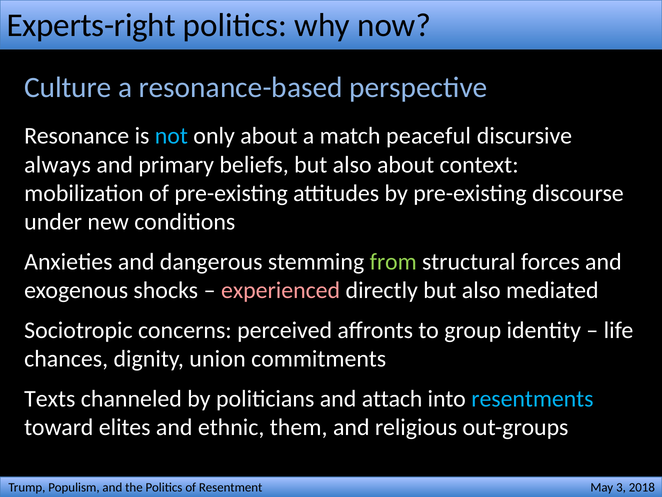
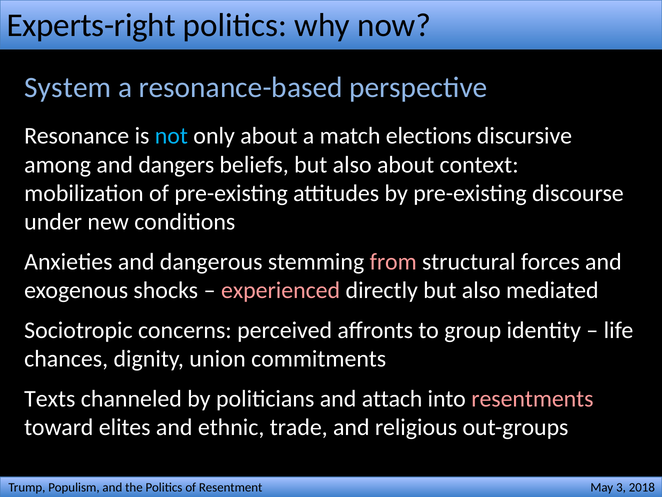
Culture: Culture -> System
peaceful: peaceful -> elections
always: always -> among
primary: primary -> dangers
from colour: light green -> pink
resentments colour: light blue -> pink
them: them -> trade
